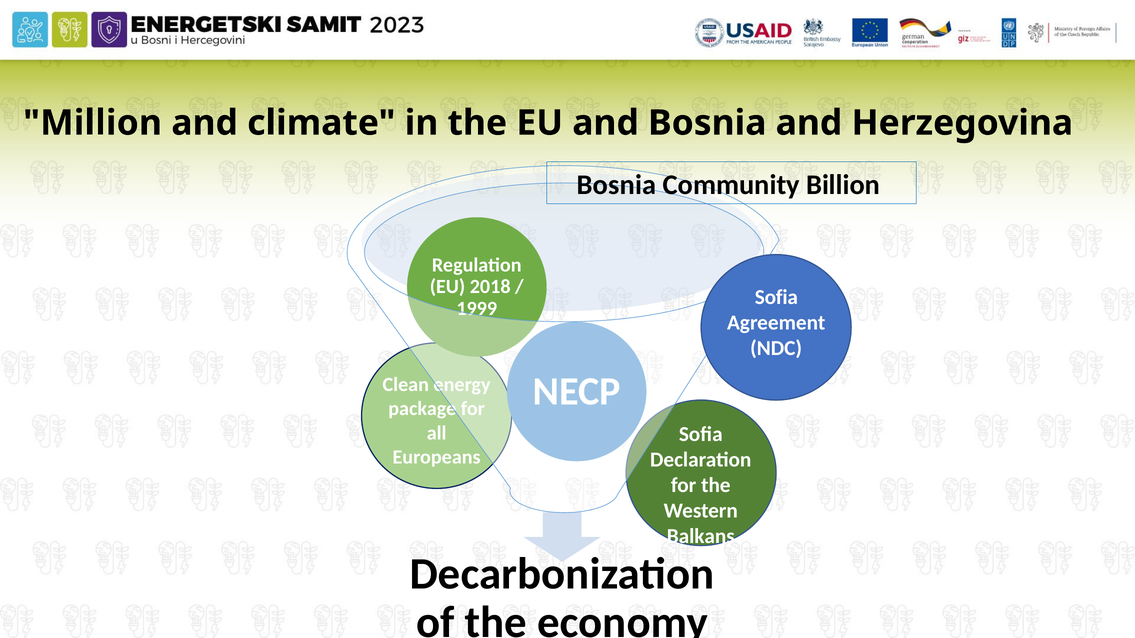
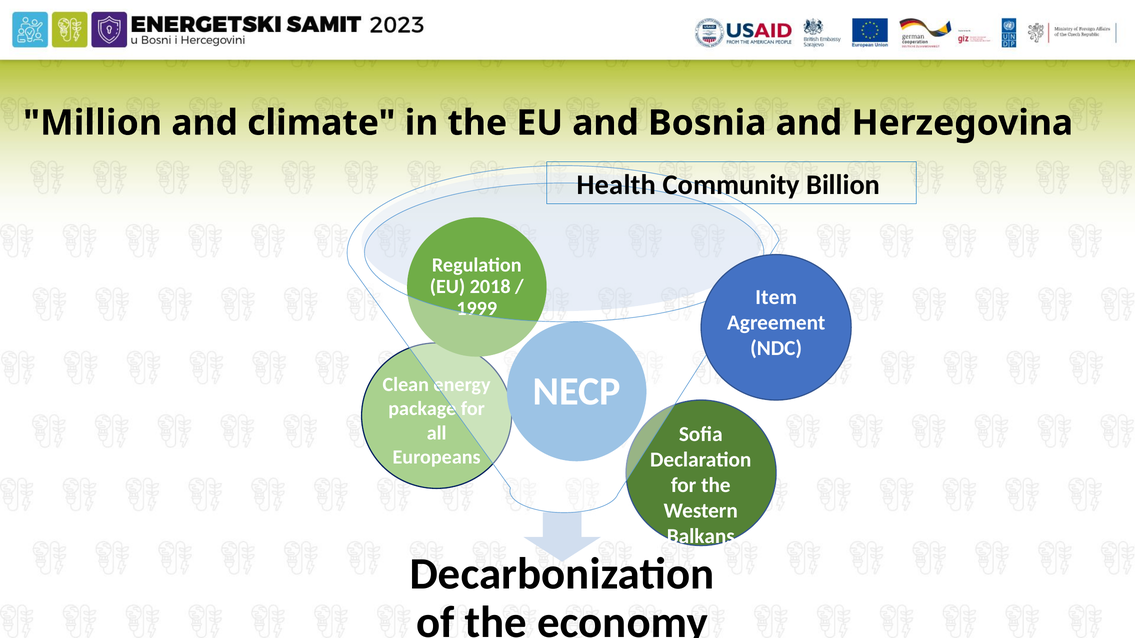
Bosnia at (616, 185): Bosnia -> Health
Sofia at (776, 297): Sofia -> Item
